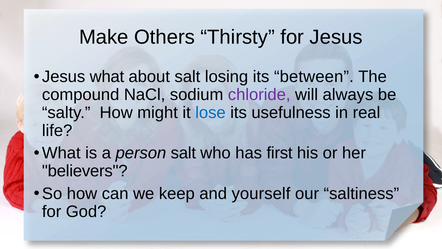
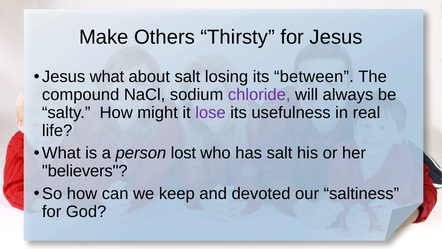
lose colour: blue -> purple
person salt: salt -> lost
has first: first -> salt
yourself: yourself -> devoted
